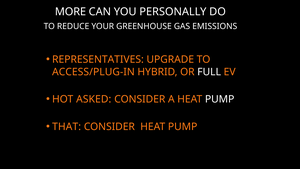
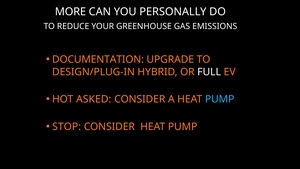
REPRESENTATIVES: REPRESENTATIVES -> DOCUMENTATION
ACCESS/PLUG-IN: ACCESS/PLUG-IN -> DESIGN/PLUG-IN
PUMP at (220, 99) colour: white -> light blue
THAT: THAT -> STOP
